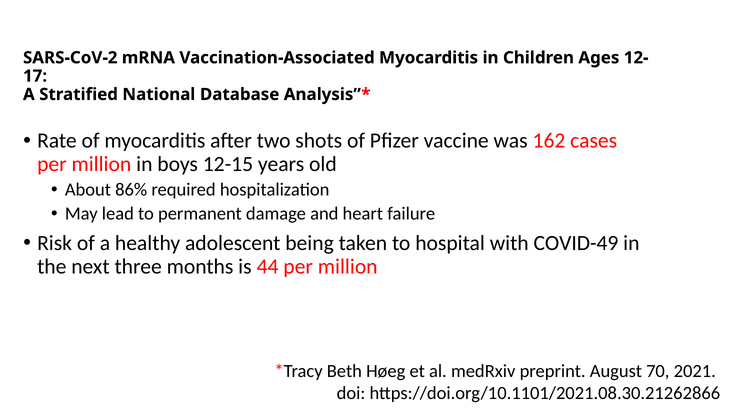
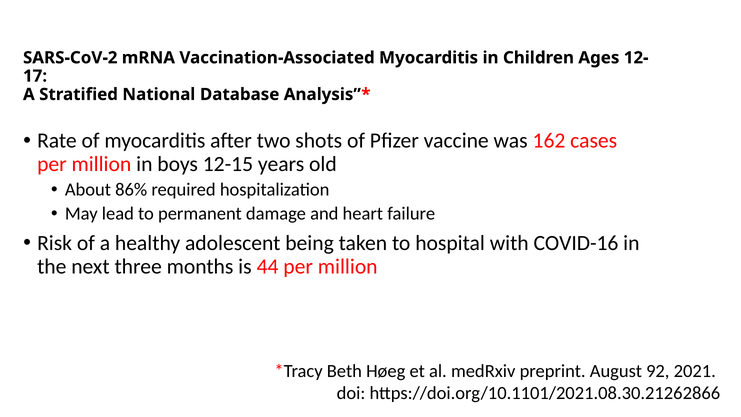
COVID-49: COVID-49 -> COVID-16
70: 70 -> 92
